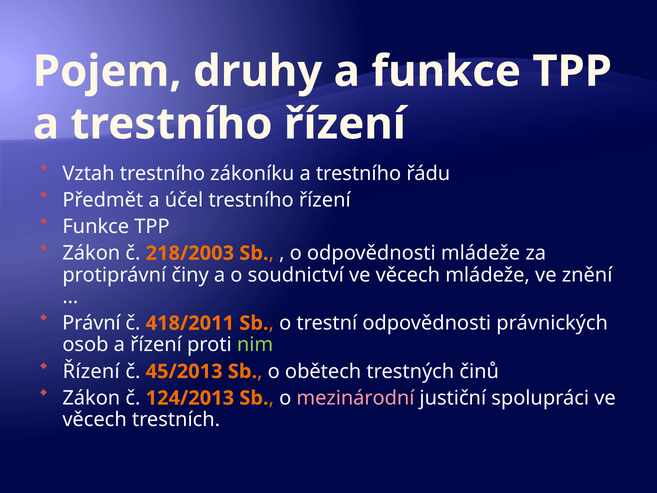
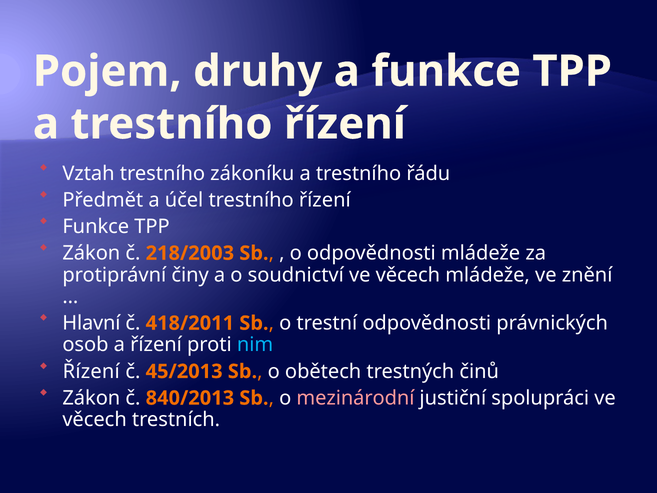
Právní: Právní -> Hlavní
nim colour: light green -> light blue
124/2013: 124/2013 -> 840/2013
